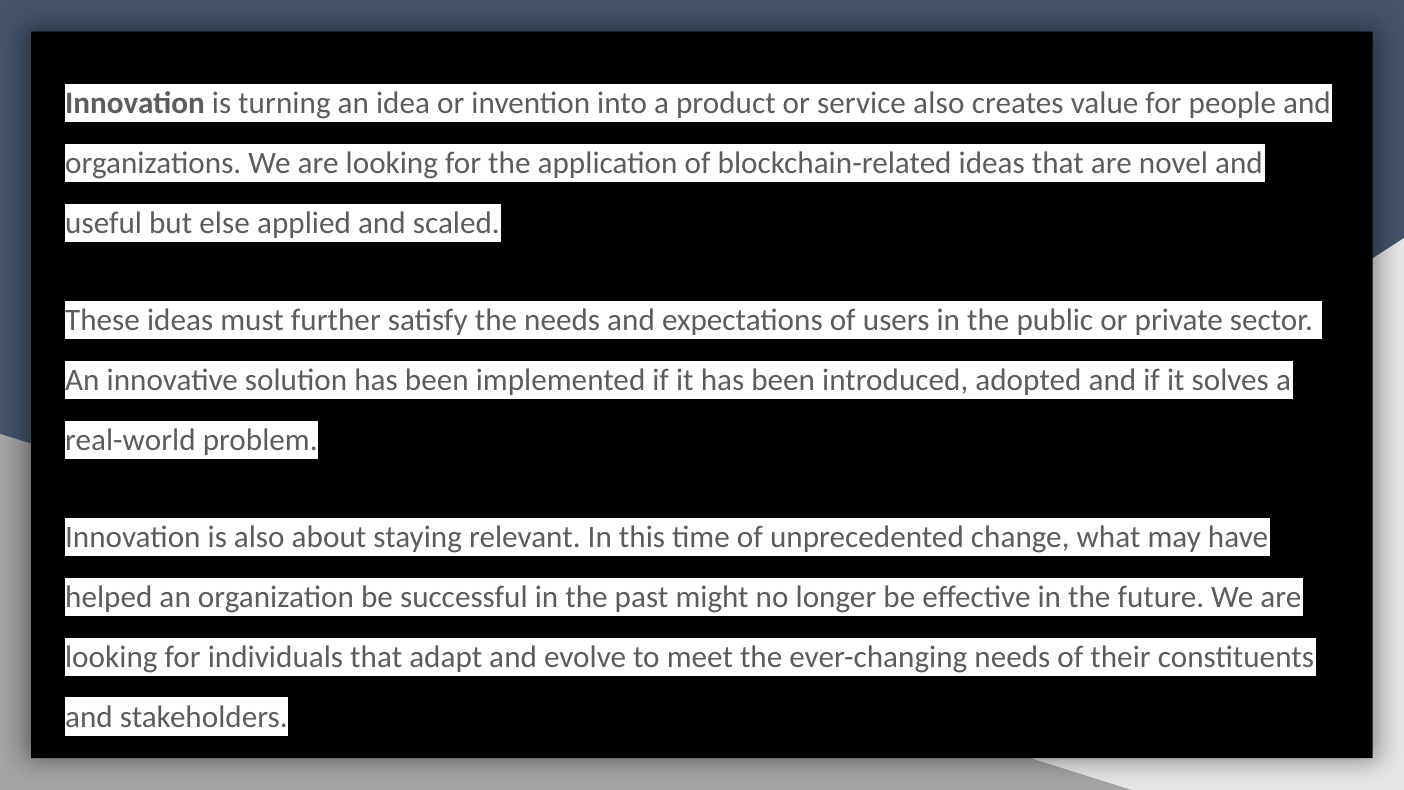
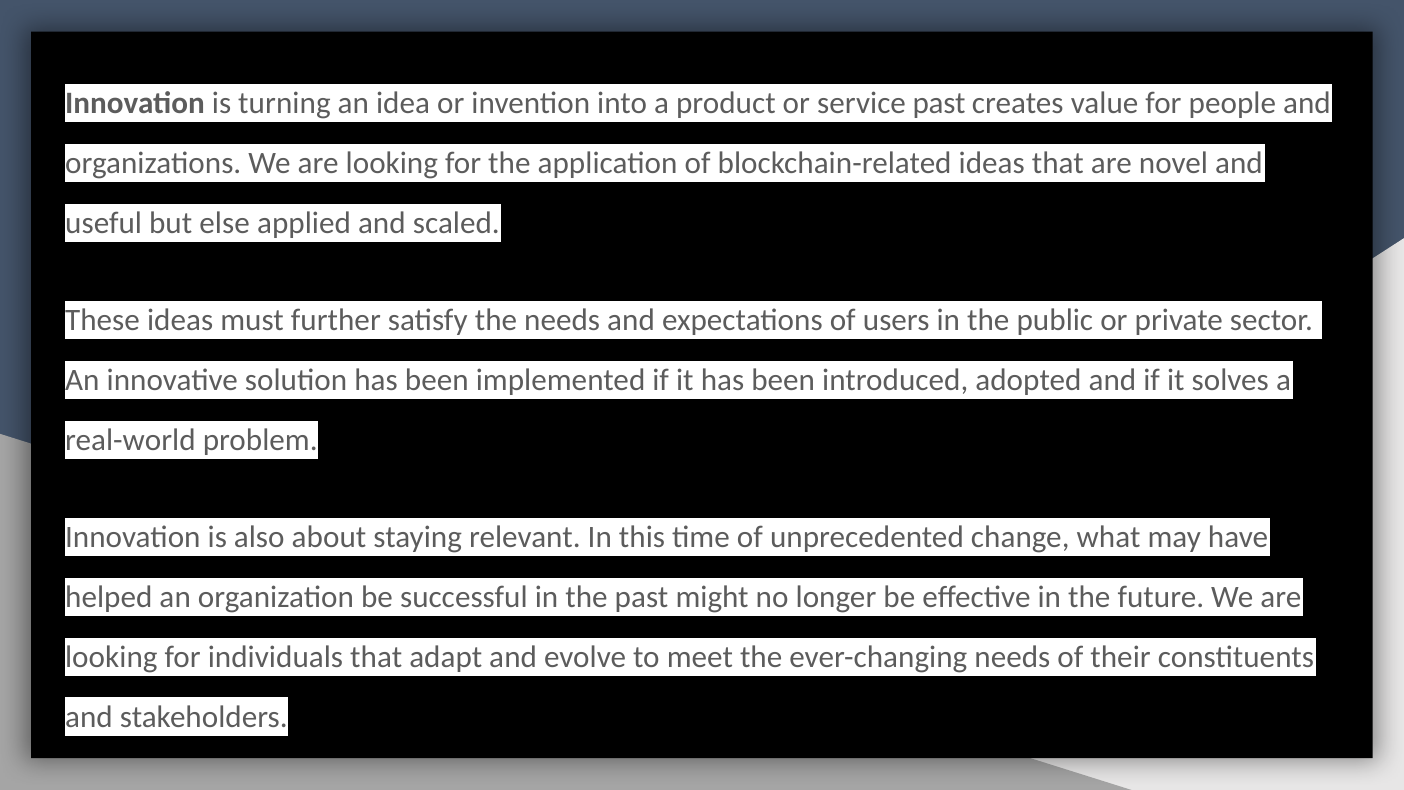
service also: also -> past
